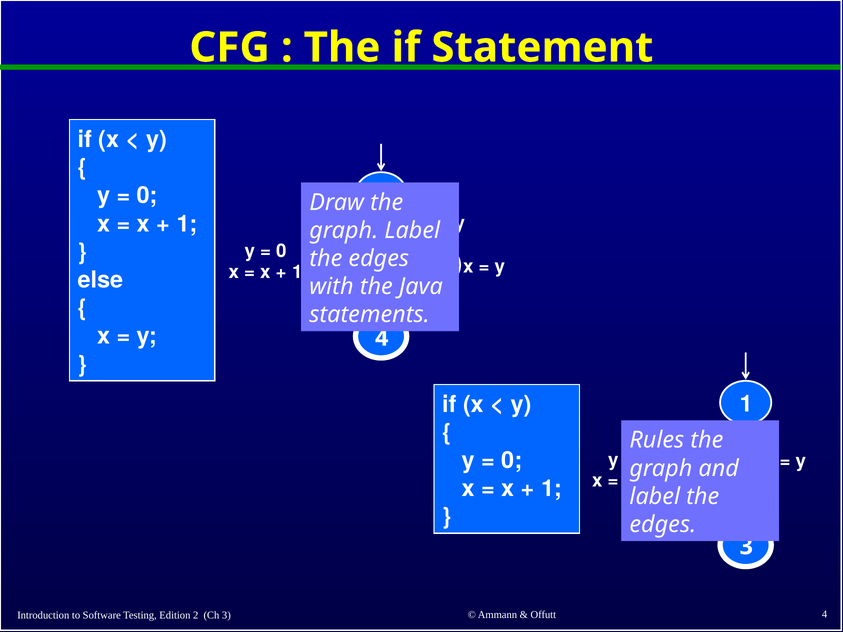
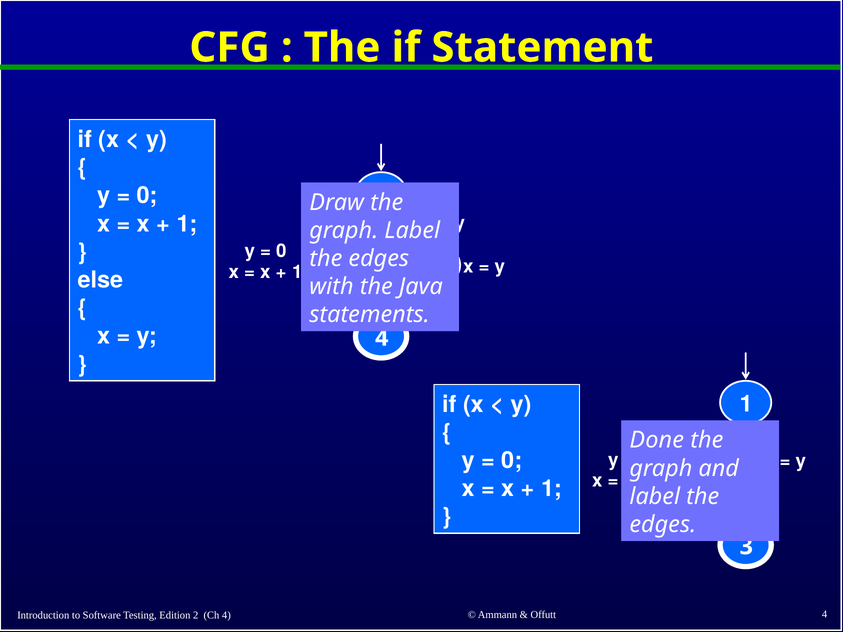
Rules: Rules -> Done
Ch 3: 3 -> 4
